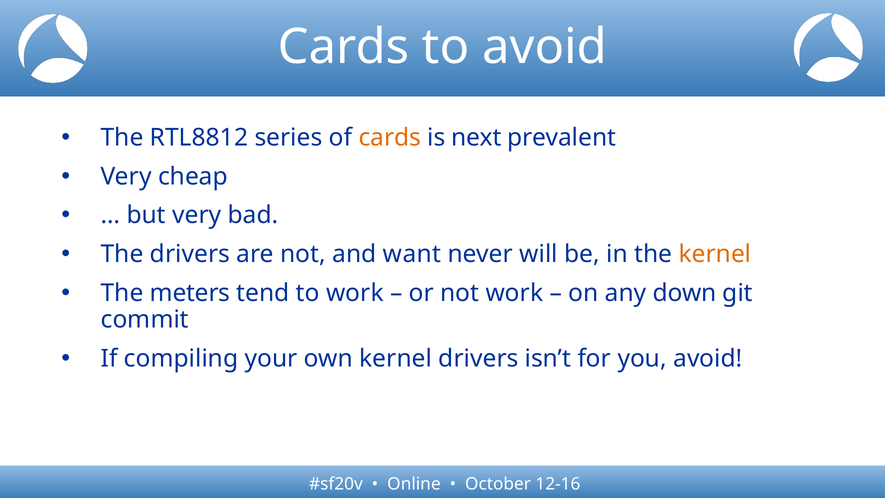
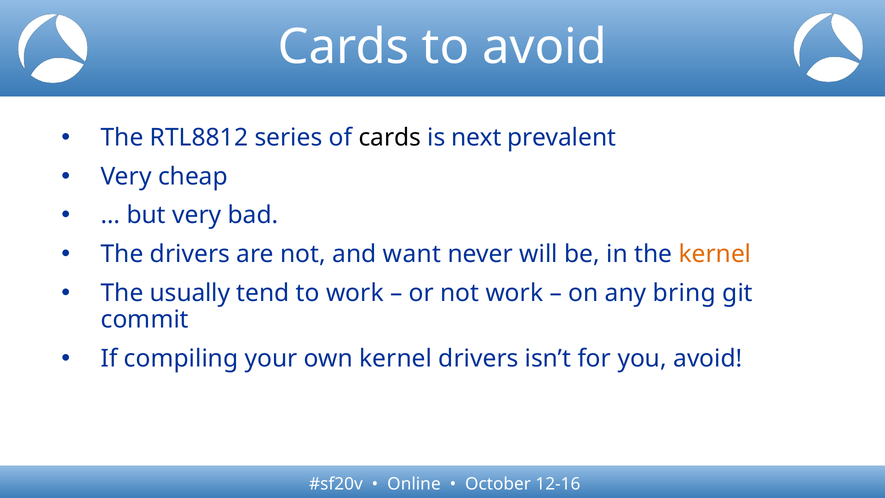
cards at (390, 138) colour: orange -> black
meters: meters -> usually
down: down -> bring
